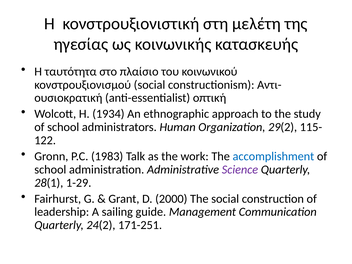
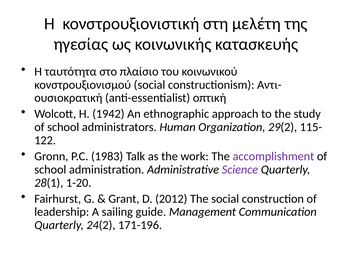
1934: 1934 -> 1942
accomplishment colour: blue -> purple
1-29: 1-29 -> 1-20
2000: 2000 -> 2012
171-251: 171-251 -> 171-196
